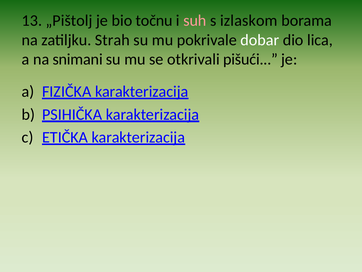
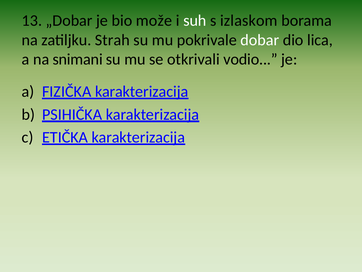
„Pištolj: „Pištolj -> „Dobar
točnu: točnu -> može
suh colour: pink -> white
pišući: pišući -> vodio
